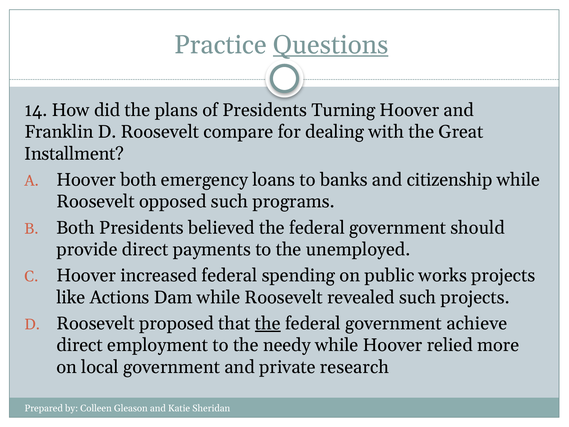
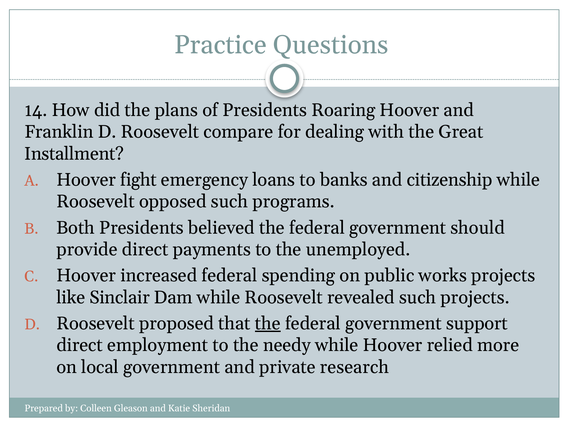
Questions underline: present -> none
Turning: Turning -> Roaring
Hoover both: both -> fight
Actions: Actions -> Sinclair
achieve: achieve -> support
